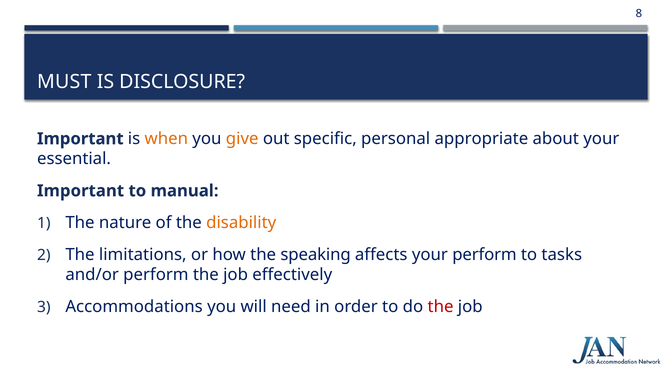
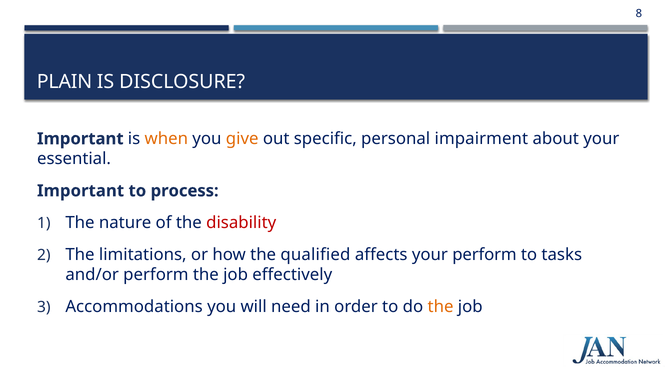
MUST: MUST -> PLAIN
appropriate: appropriate -> impairment
manual: manual -> process
disability colour: orange -> red
speaking: speaking -> qualified
the at (441, 307) colour: red -> orange
